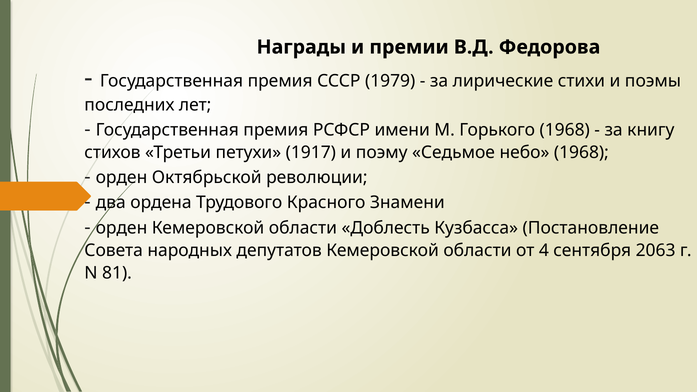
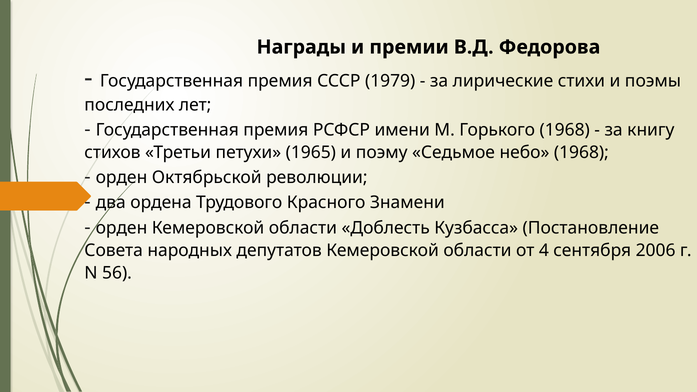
1917: 1917 -> 1965
2063: 2063 -> 2006
81: 81 -> 56
